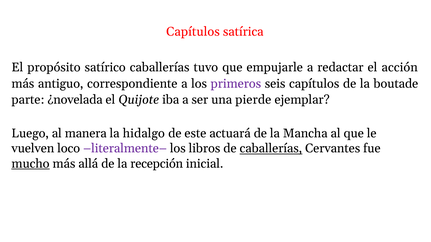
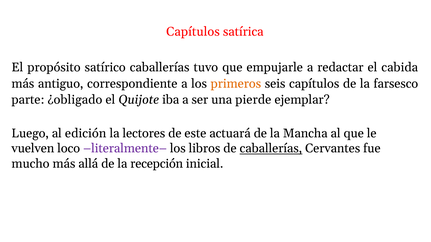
acción: acción -> cabida
primeros colour: purple -> orange
boutade: boutade -> farsesco
¿novelada: ¿novelada -> ¿obligado
manera: manera -> edición
hidalgo: hidalgo -> lectores
mucho underline: present -> none
